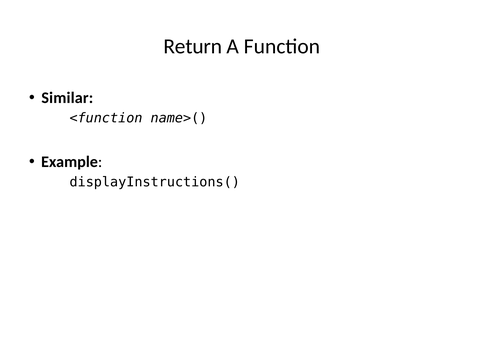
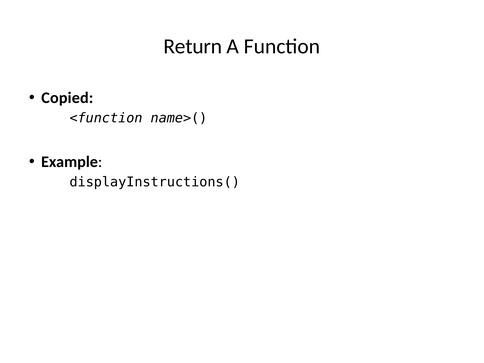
Similar: Similar -> Copied
